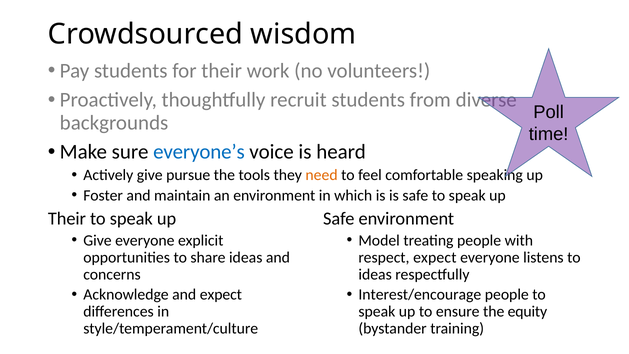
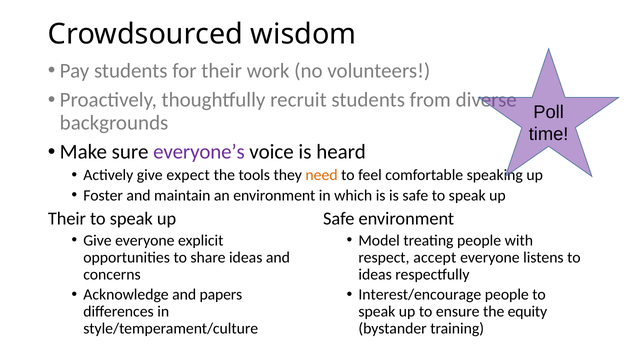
everyone’s colour: blue -> purple
pursue: pursue -> expect
respect expect: expect -> accept
and expect: expect -> papers
